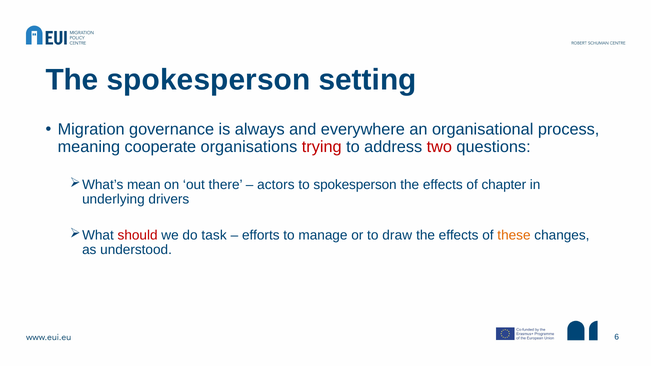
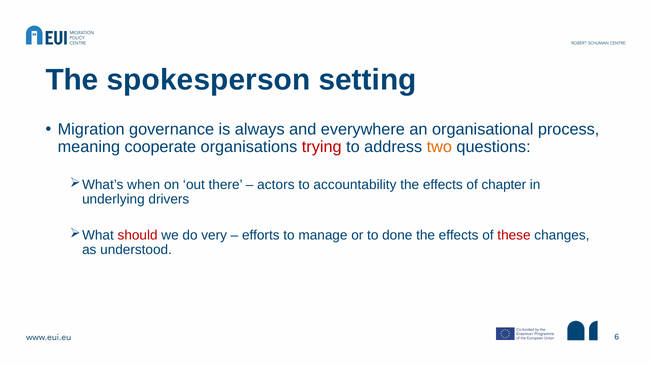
two colour: red -> orange
mean: mean -> when
to spokesperson: spokesperson -> accountability
task: task -> very
draw: draw -> done
these colour: orange -> red
